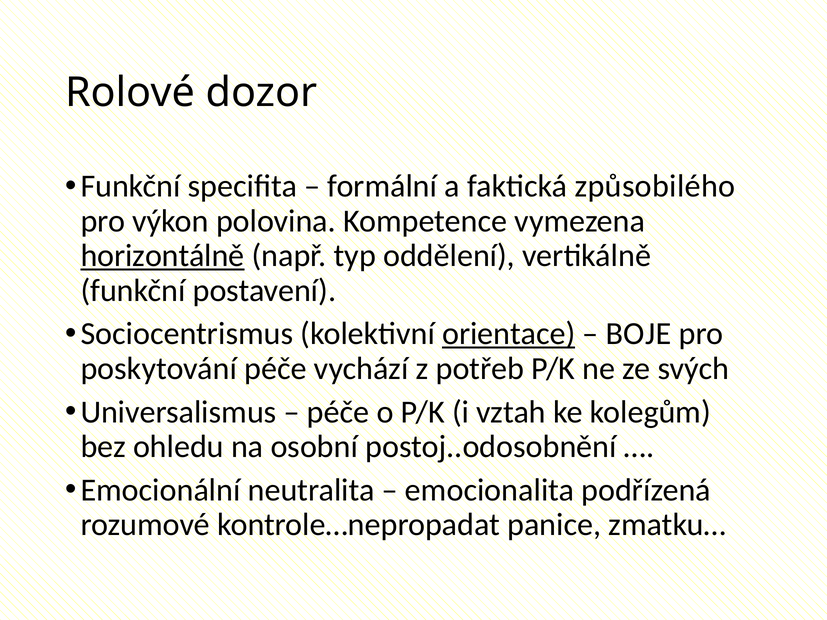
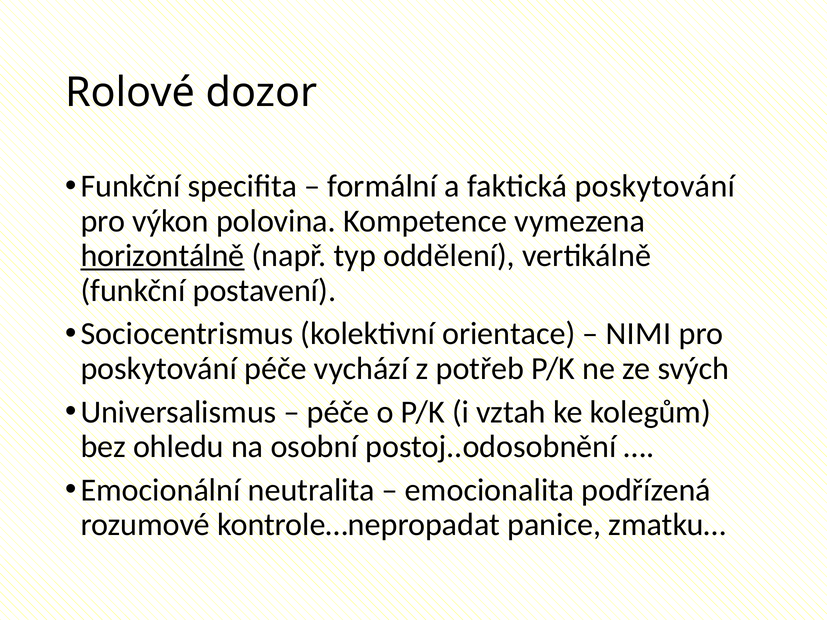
faktická způsobilého: způsobilého -> poskytování
orientace underline: present -> none
BOJE: BOJE -> NIMI
